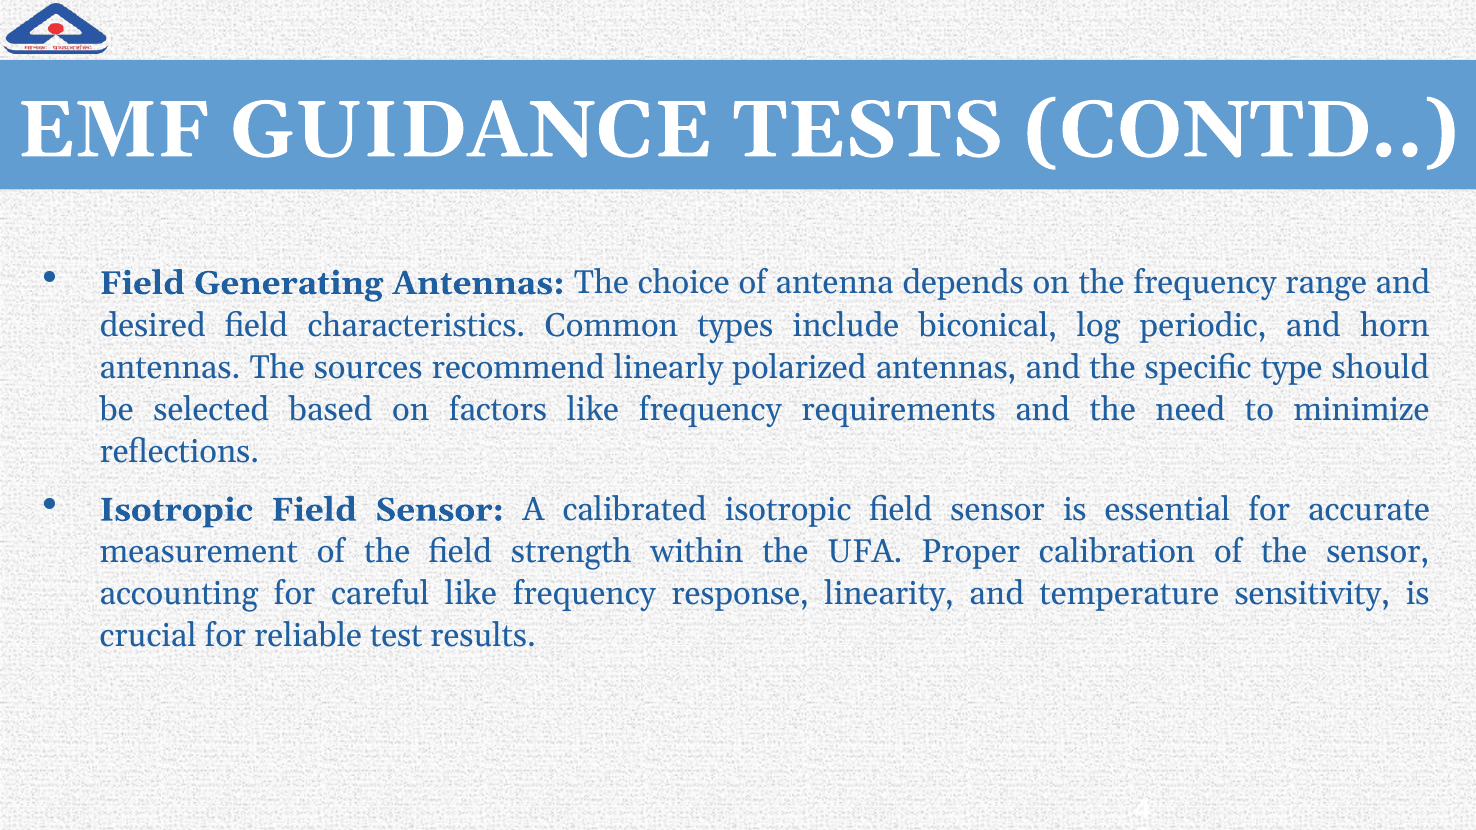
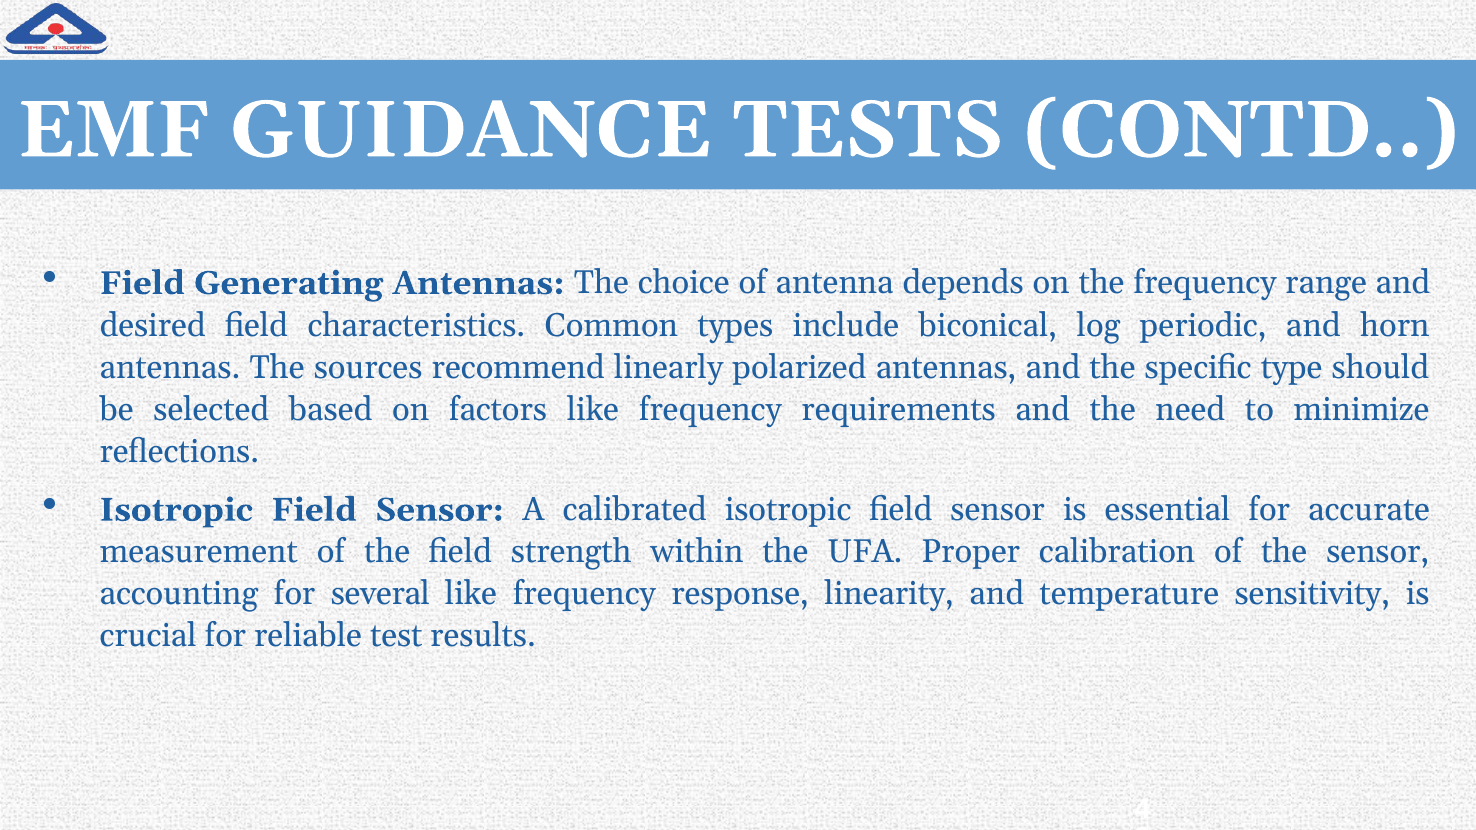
careful: careful -> several
